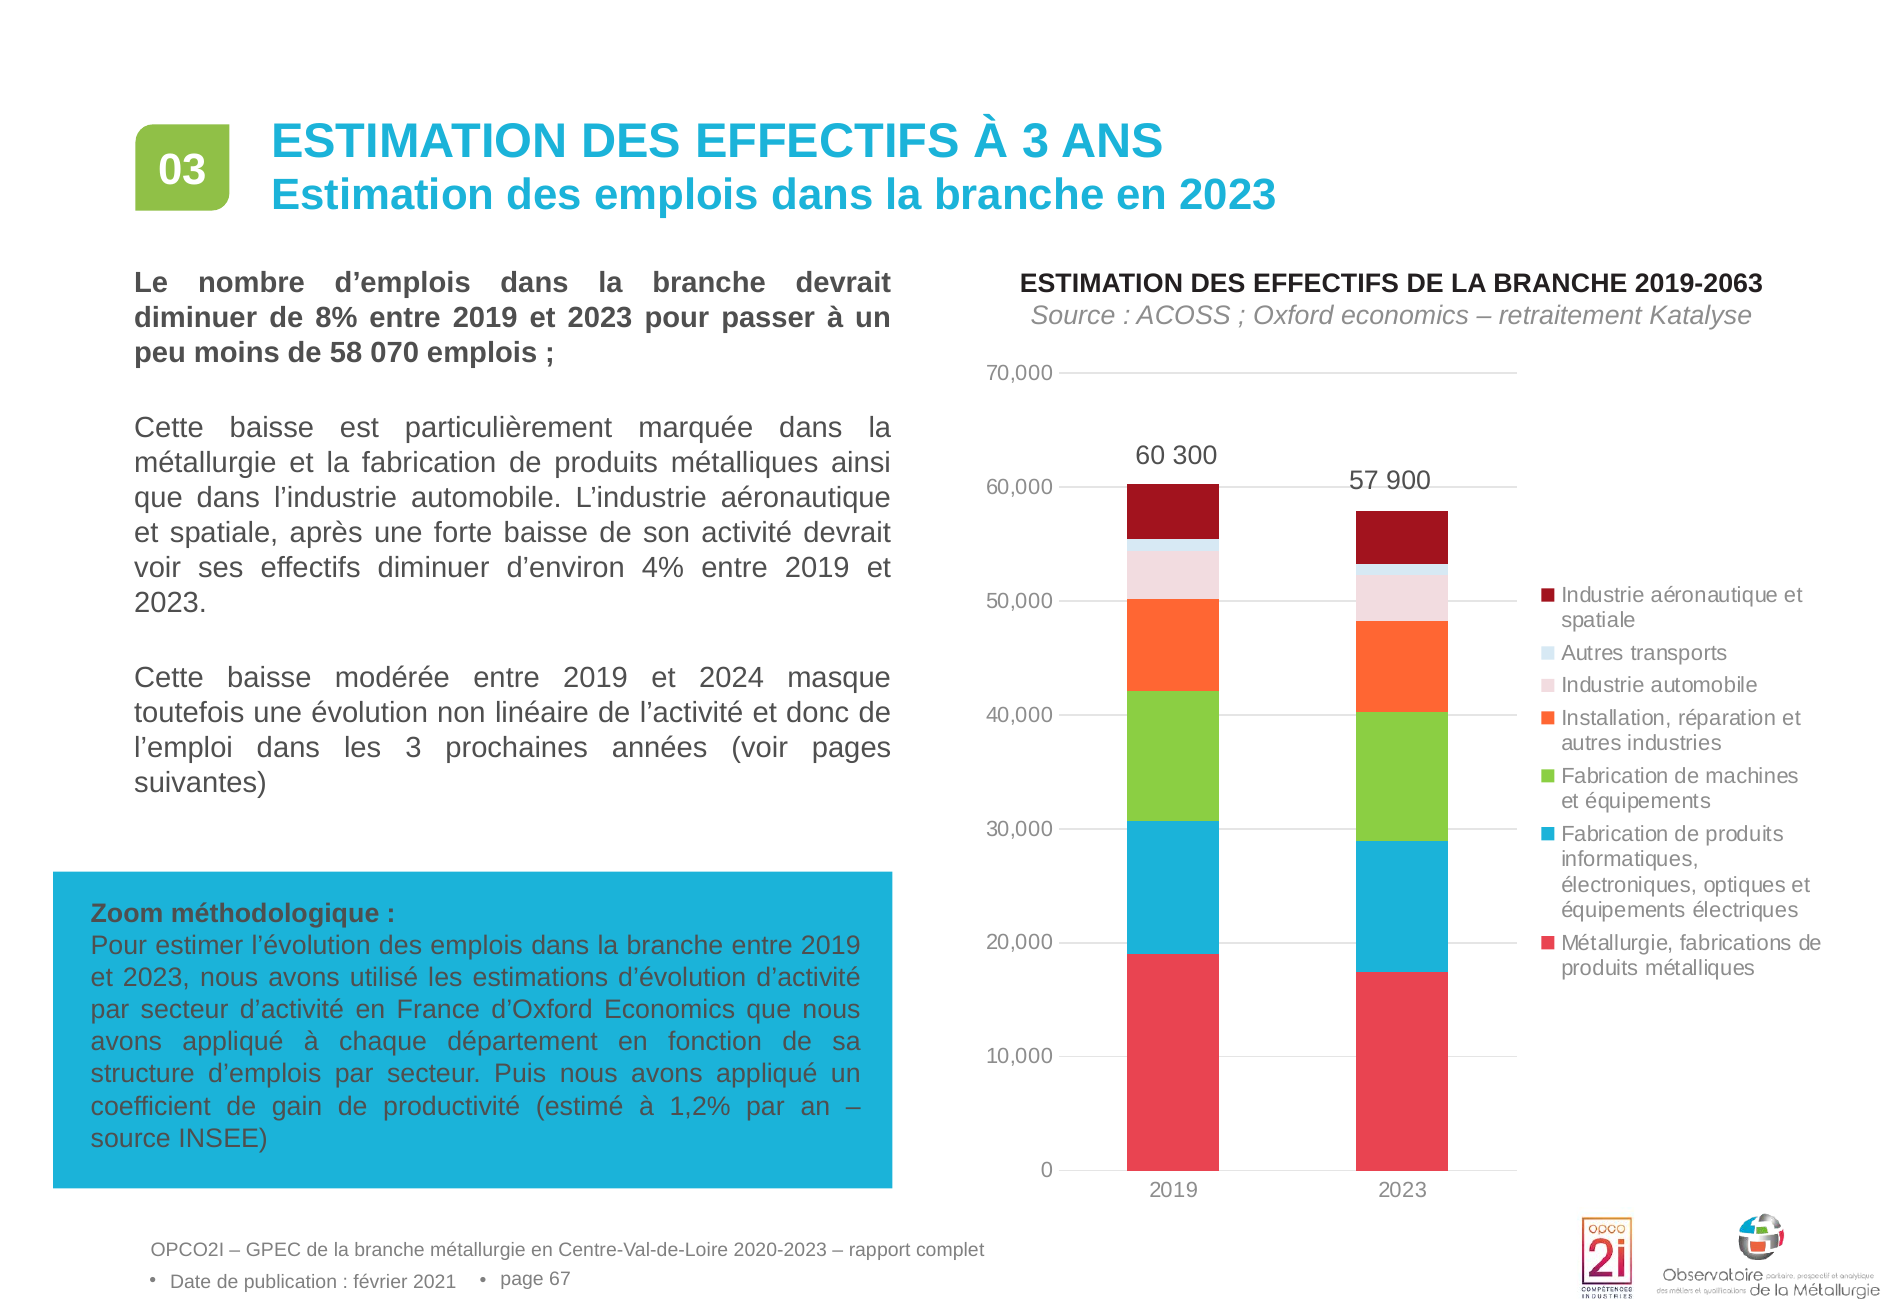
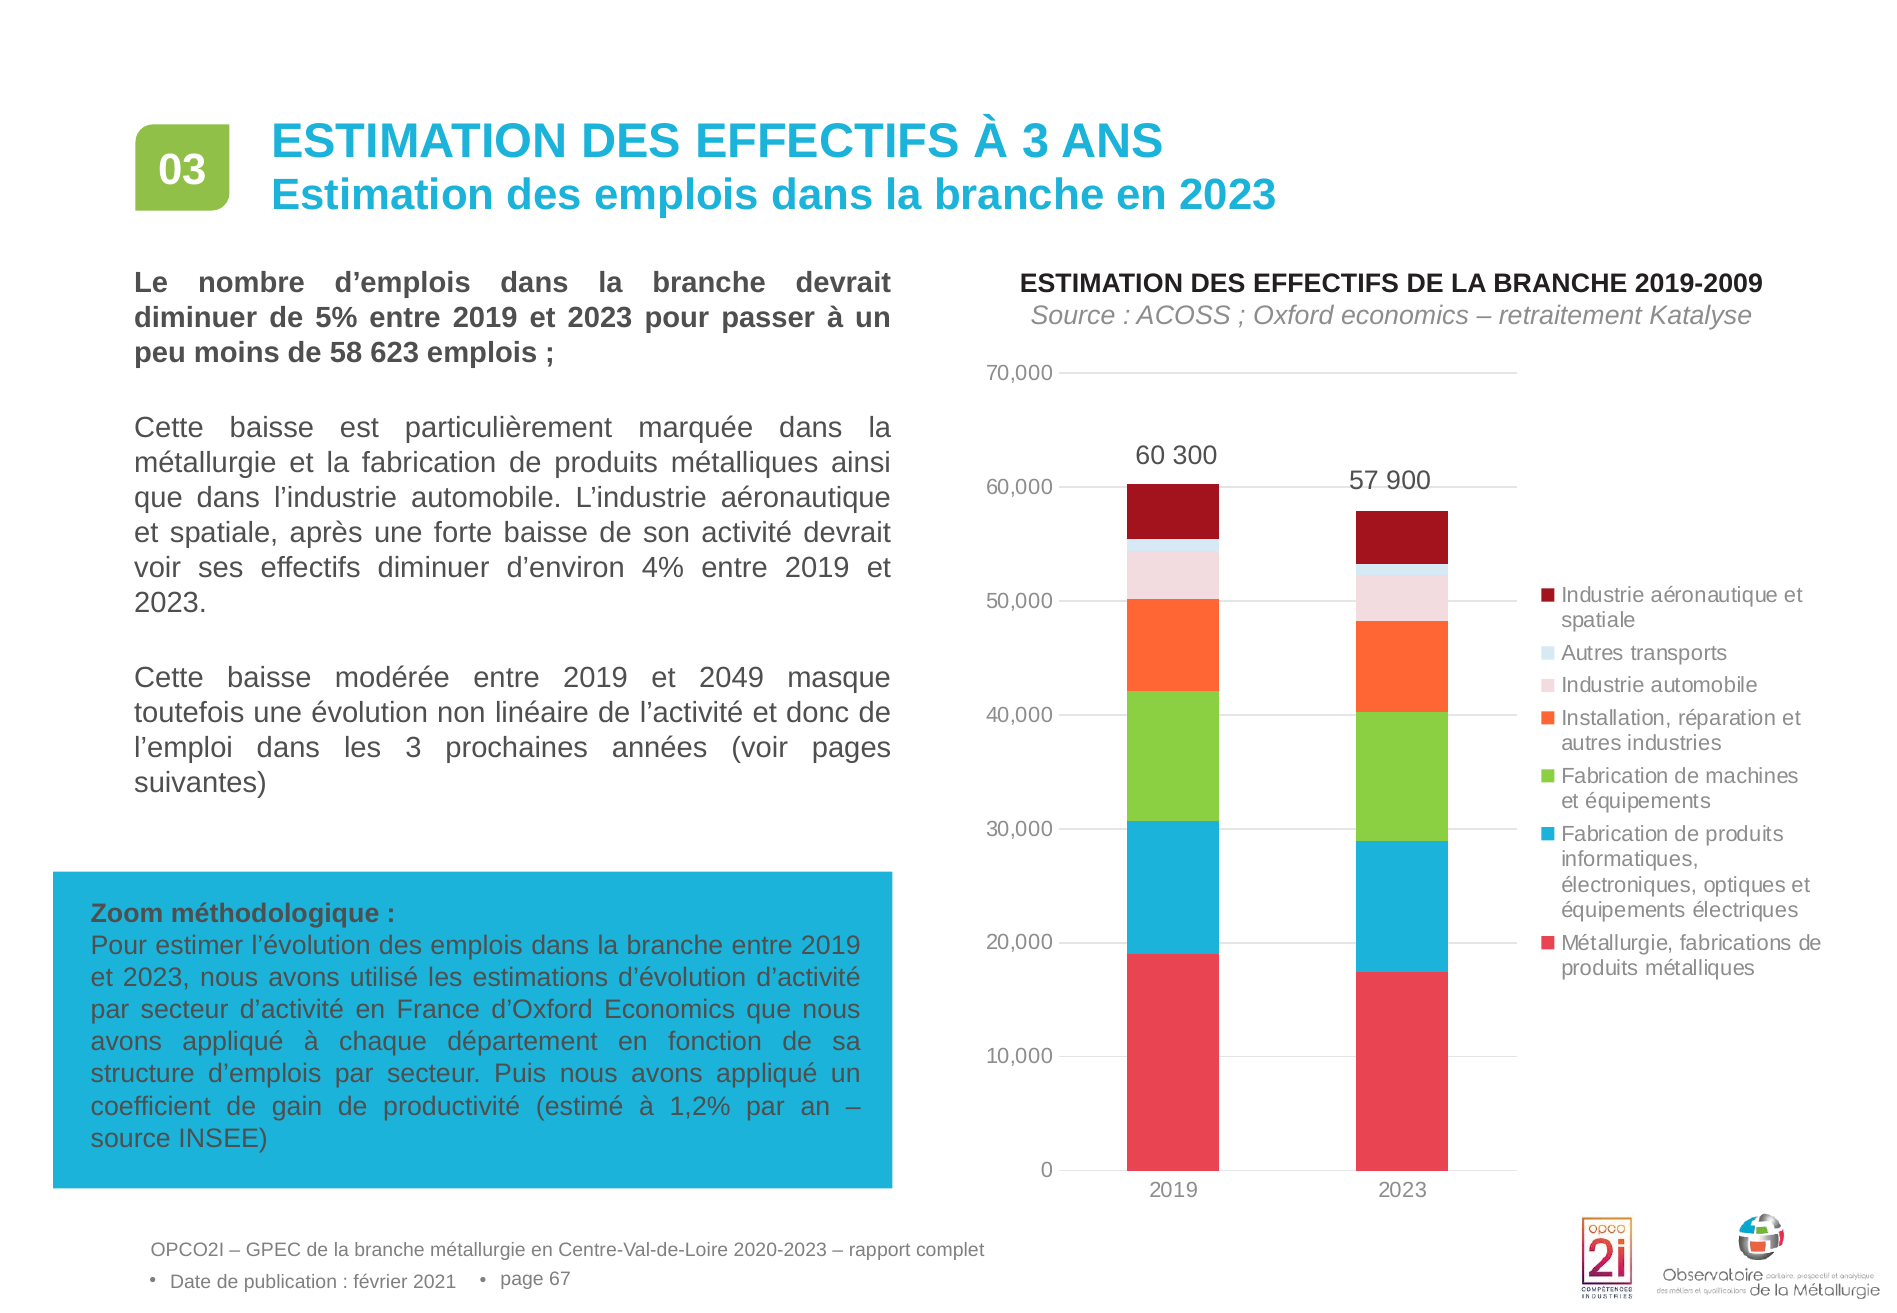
2019-2063: 2019-2063 -> 2019-2009
8%: 8% -> 5%
070: 070 -> 623
2024: 2024 -> 2049
